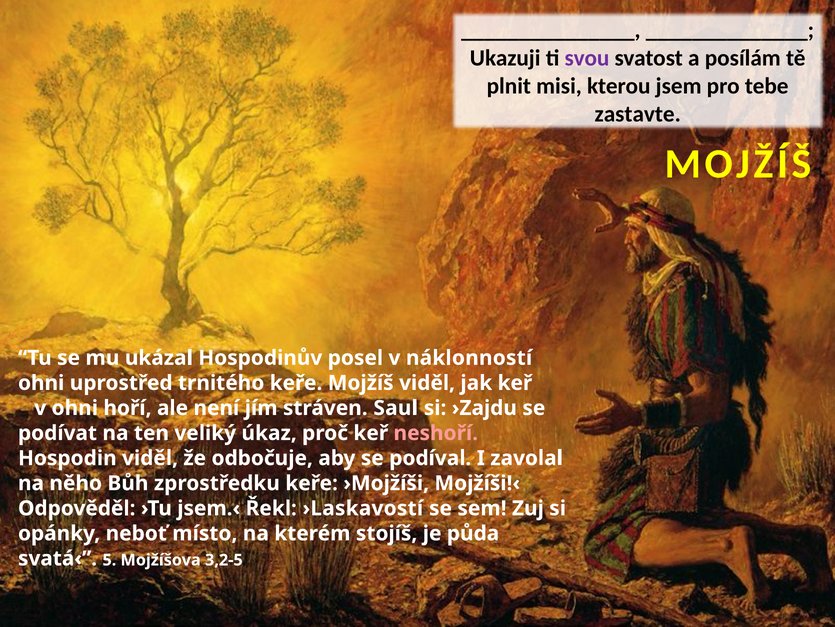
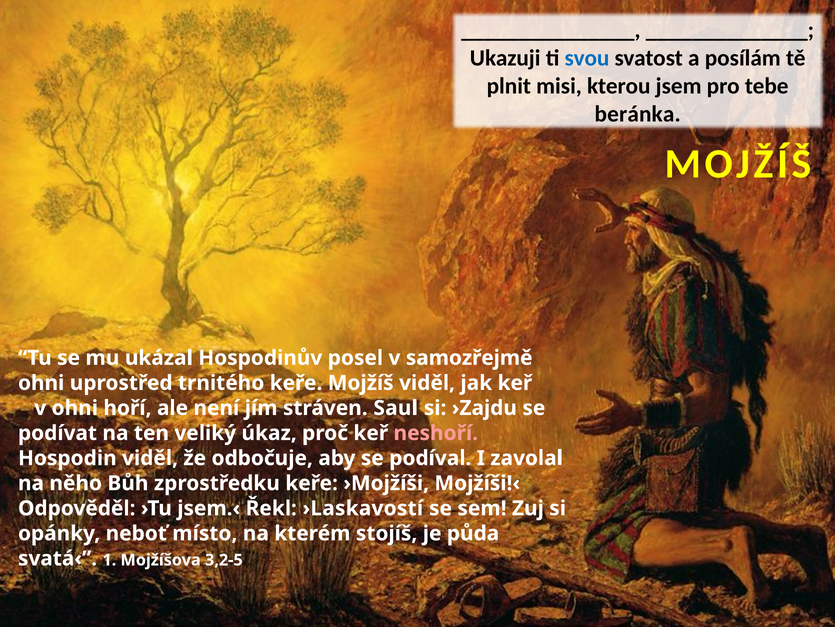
svou colour: purple -> blue
zastavte: zastavte -> beránka
náklonností: náklonností -> samozřejmě
5: 5 -> 1
